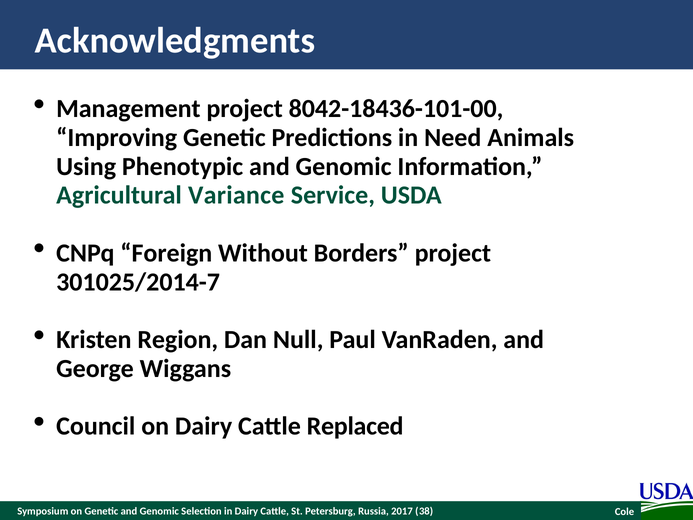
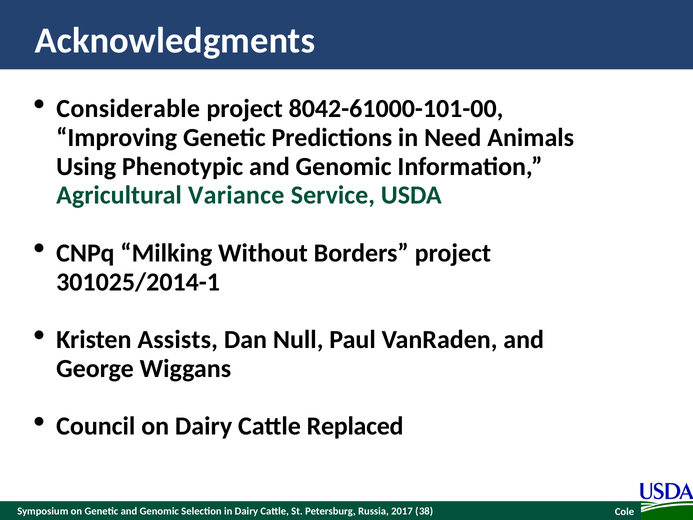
Management: Management -> Considerable
8042-18436-101-00: 8042-18436-101-00 -> 8042-61000-101-00
Foreign: Foreign -> Milking
301025/2014-7: 301025/2014-7 -> 301025/2014-1
Region: Region -> Assists
